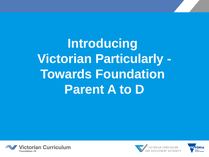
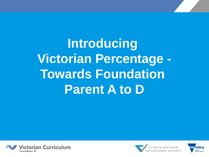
Particularly: Particularly -> Percentage
